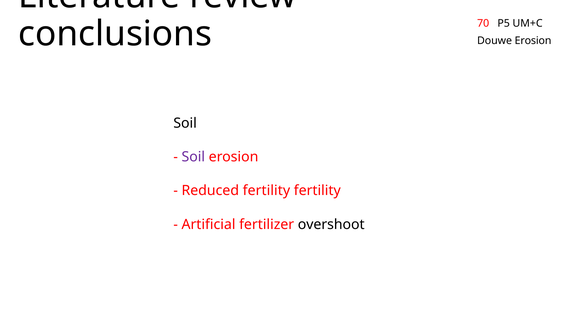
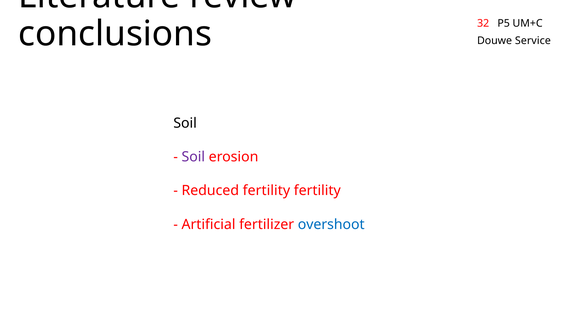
70: 70 -> 32
Douwe Erosion: Erosion -> Service
overshoot colour: black -> blue
